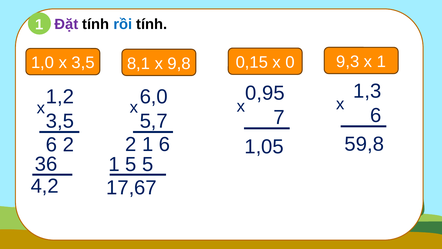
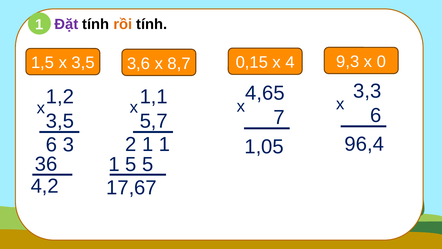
rồi colour: blue -> orange
1,0: 1,0 -> 1,5
8,1: 8,1 -> 3,6
9,8: 9,8 -> 8,7
0: 0 -> 4
x 1: 1 -> 0
1,3: 1,3 -> 3,3
0,95: 0,95 -> 4,65
6,0: 6,0 -> 1,1
59,8: 59,8 -> 96,4
2 1 6: 6 -> 1
6 2: 2 -> 3
